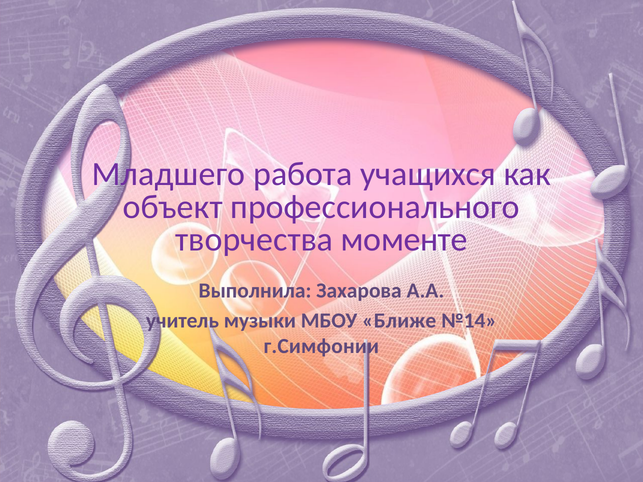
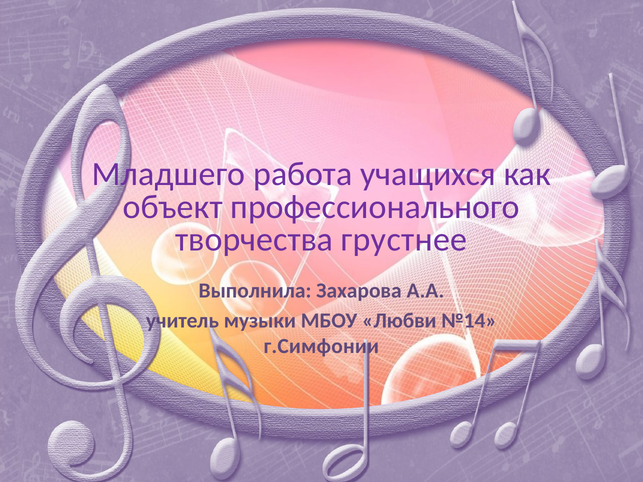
моменте: моменте -> грустнее
Ближе: Ближе -> Любви
